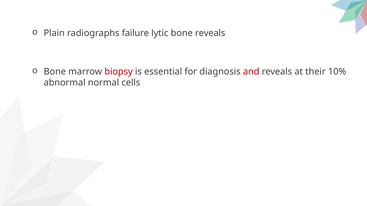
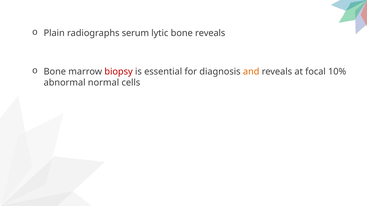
failure: failure -> serum
and colour: red -> orange
their: their -> focal
